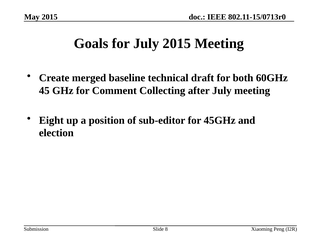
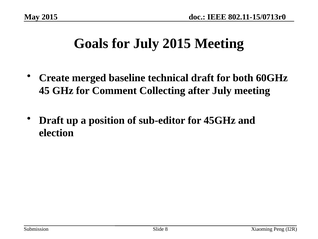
Eight at (51, 120): Eight -> Draft
